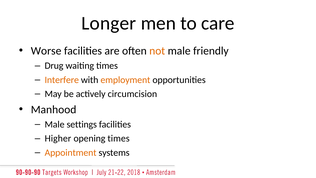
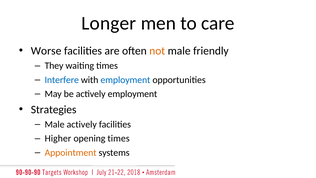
Drug: Drug -> They
Interfere colour: orange -> blue
employment at (125, 80) colour: orange -> blue
actively circumcision: circumcision -> employment
Manhood: Manhood -> Strategies
Male settings: settings -> actively
